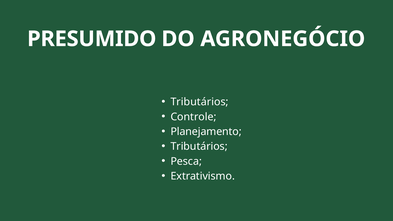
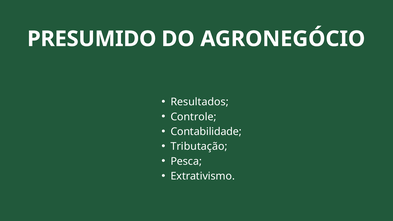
Tributários at (200, 102): Tributários -> Resultados
Planejamento: Planejamento -> Contabilidade
Tributários at (199, 146): Tributários -> Tributação
